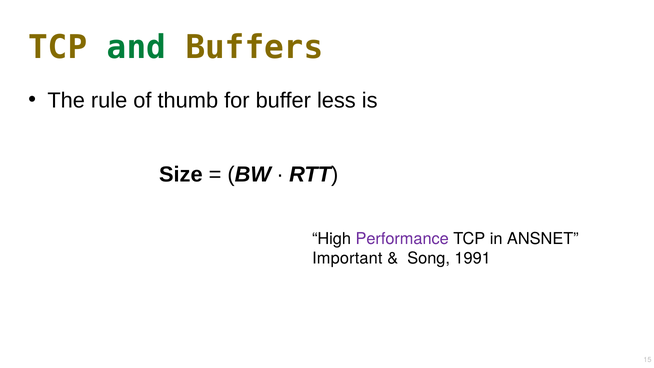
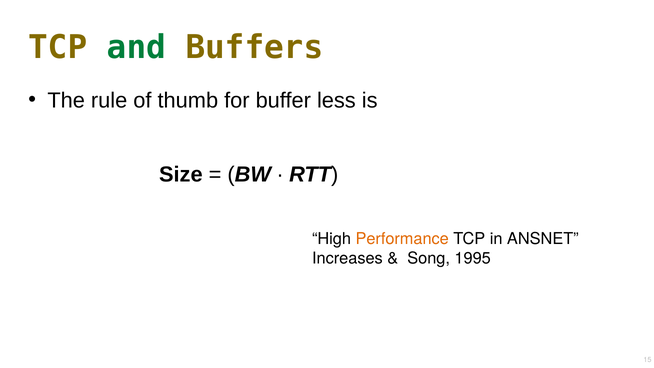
Performance colour: purple -> orange
Important: Important -> Increases
1991: 1991 -> 1995
